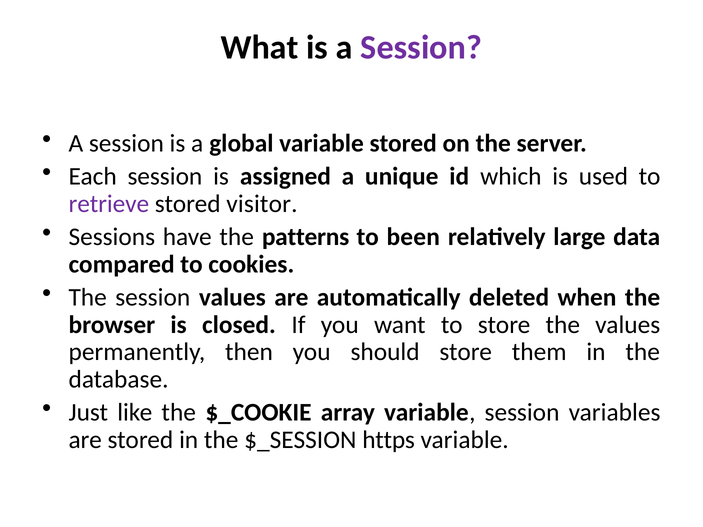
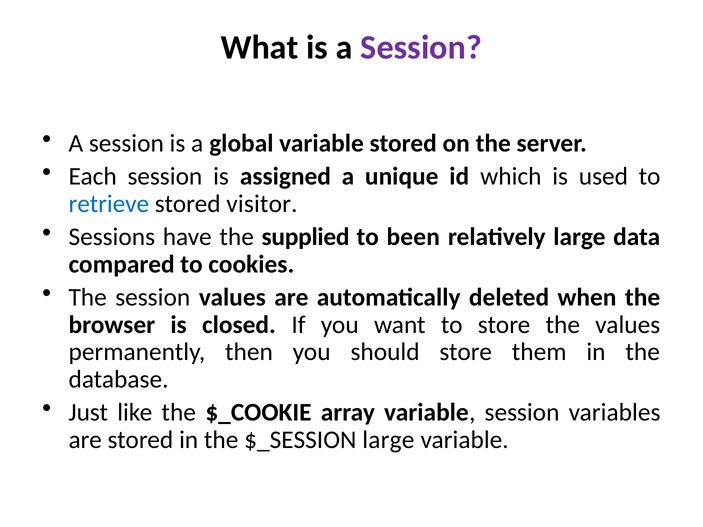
retrieve colour: purple -> blue
patterns: patterns -> supplied
$_SESSION https: https -> large
